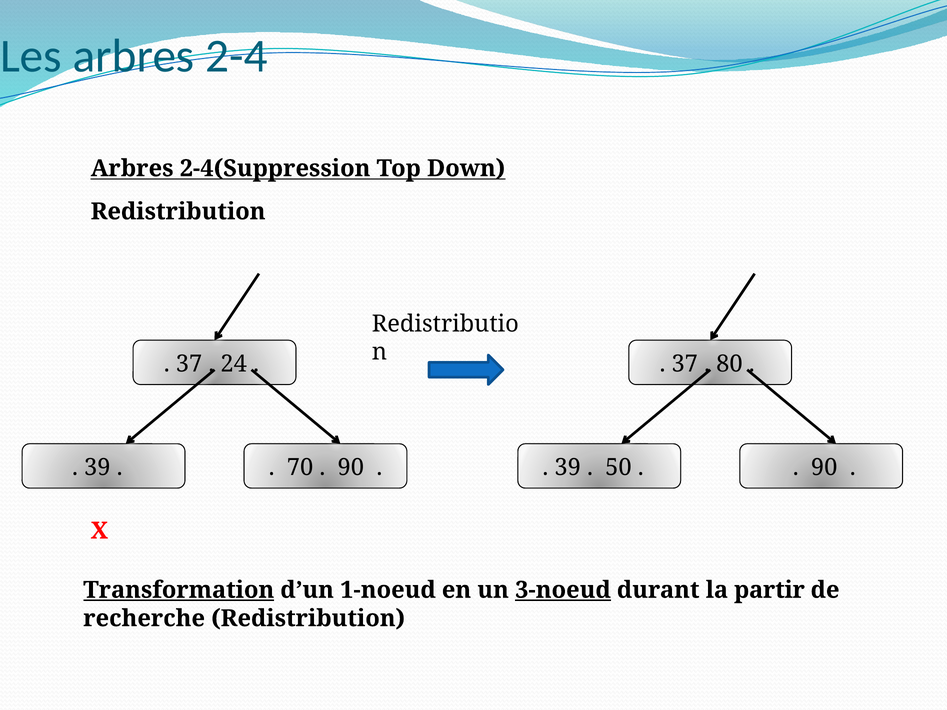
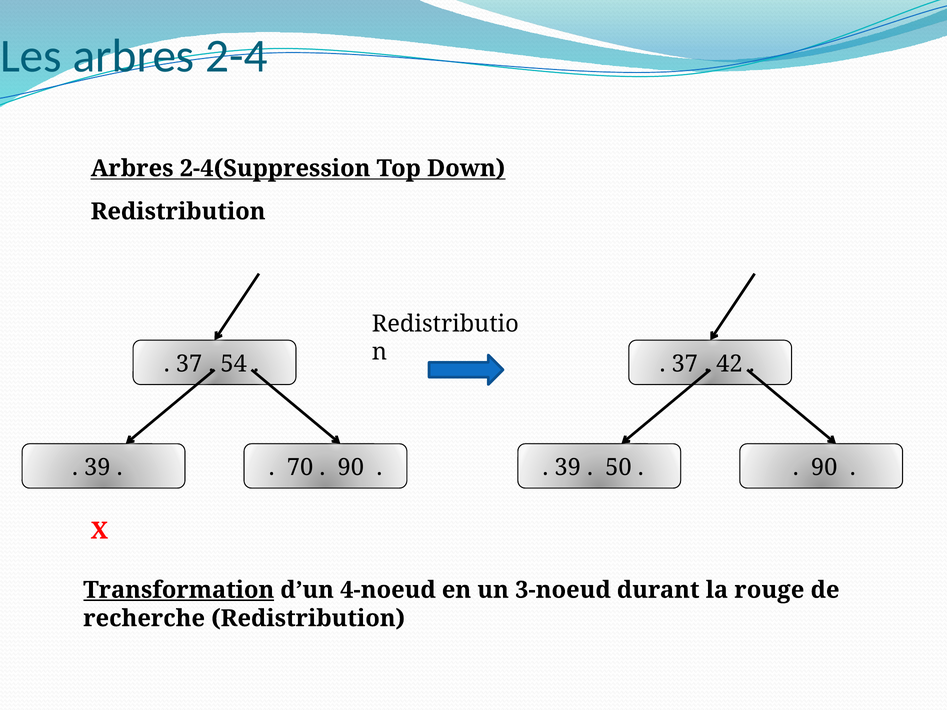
24: 24 -> 54
80: 80 -> 42
1-noeud: 1-noeud -> 4-noeud
3-noeud underline: present -> none
partir: partir -> rouge
